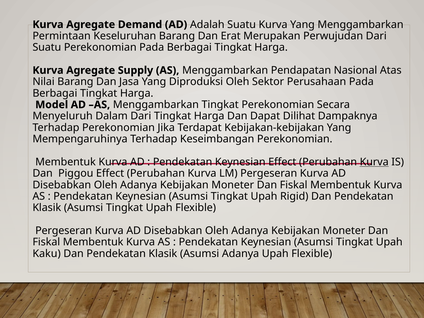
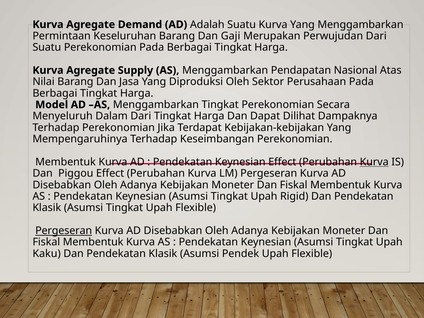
Erat: Erat -> Gaji
Pergeseran at (64, 231) underline: none -> present
Asumsi Adanya: Adanya -> Pendek
